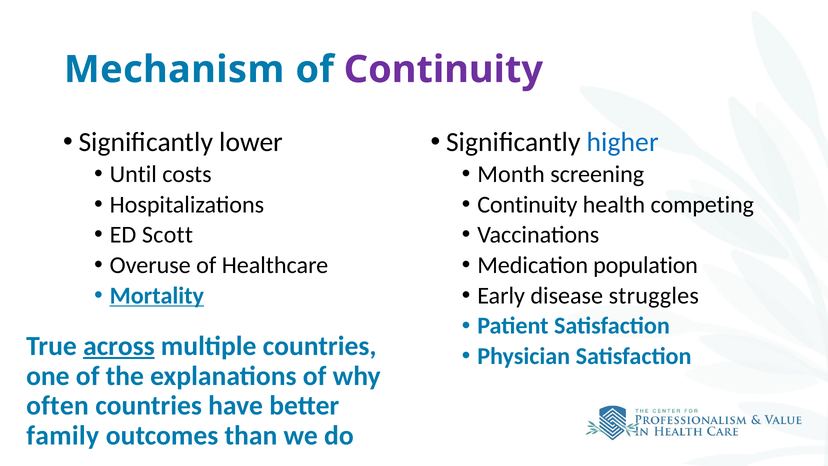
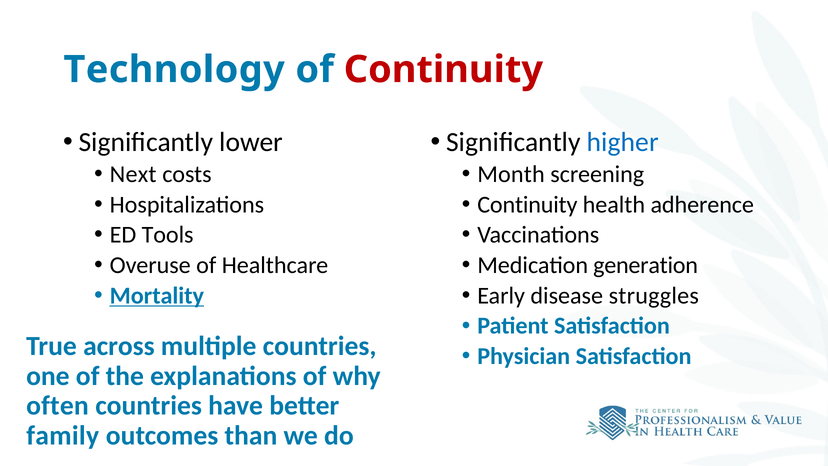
Mechanism: Mechanism -> Technology
Continuity at (443, 70) colour: purple -> red
Until: Until -> Next
competing: competing -> adherence
Scott: Scott -> Tools
population: population -> generation
across underline: present -> none
